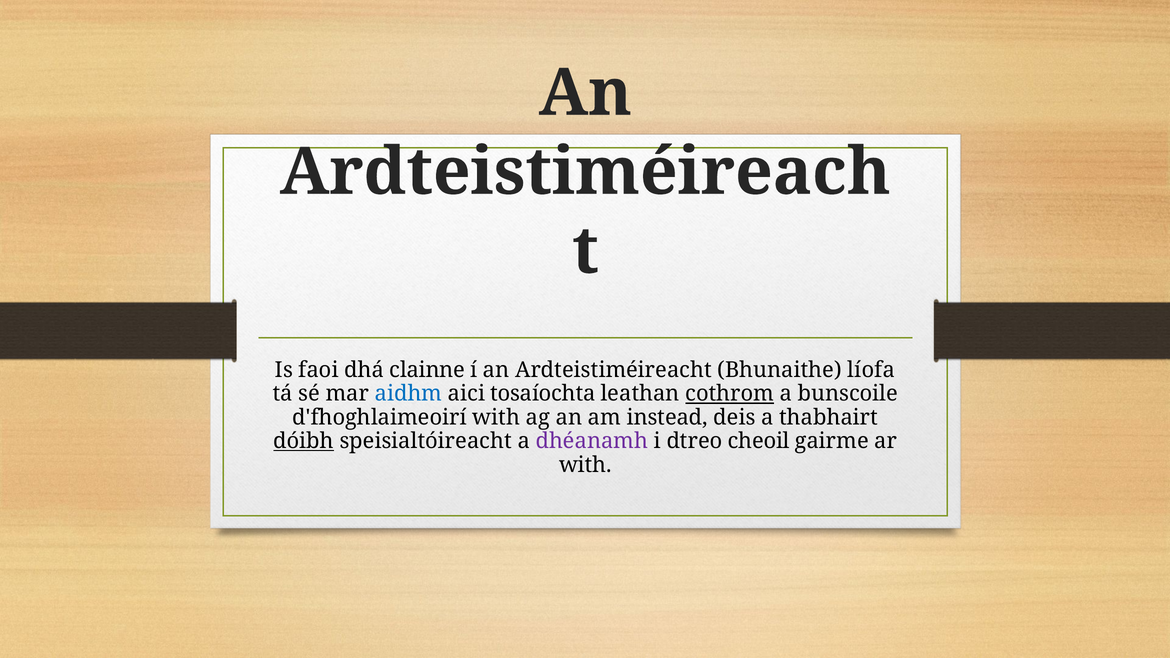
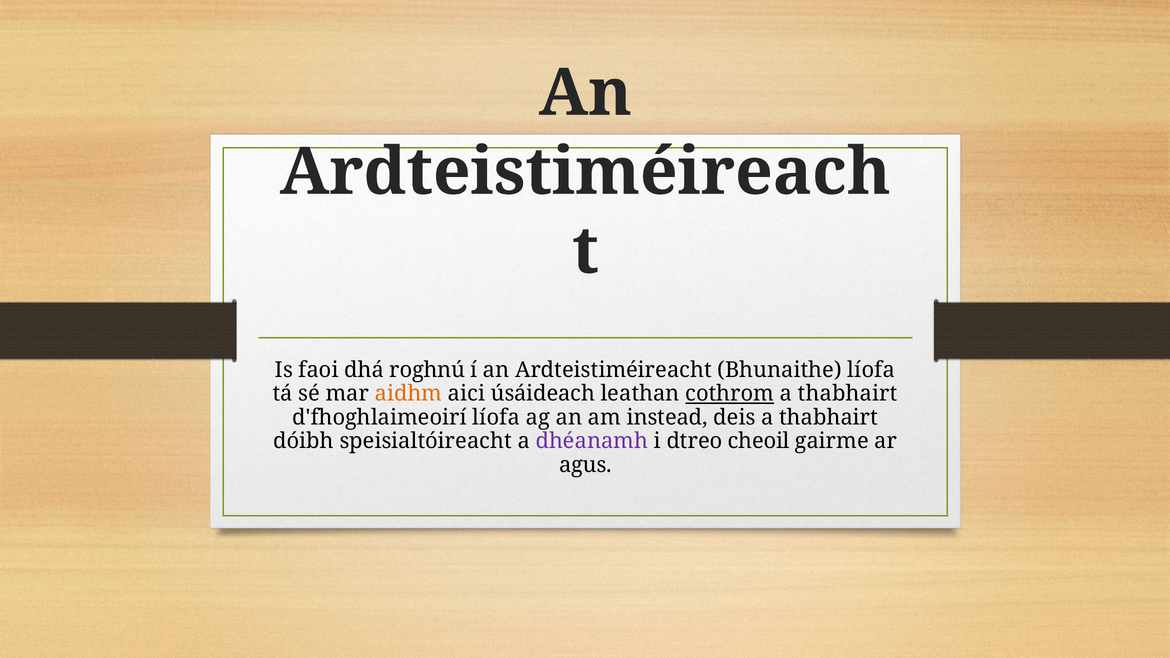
clainne: clainne -> roghnú
aidhm colour: blue -> orange
tosaíochta: tosaíochta -> úsáideach
bunscoile at (848, 394): bunscoile -> thabhairt
d'fhoghlaimeoirí with: with -> líofa
dóibh underline: present -> none
with at (585, 465): with -> agus
